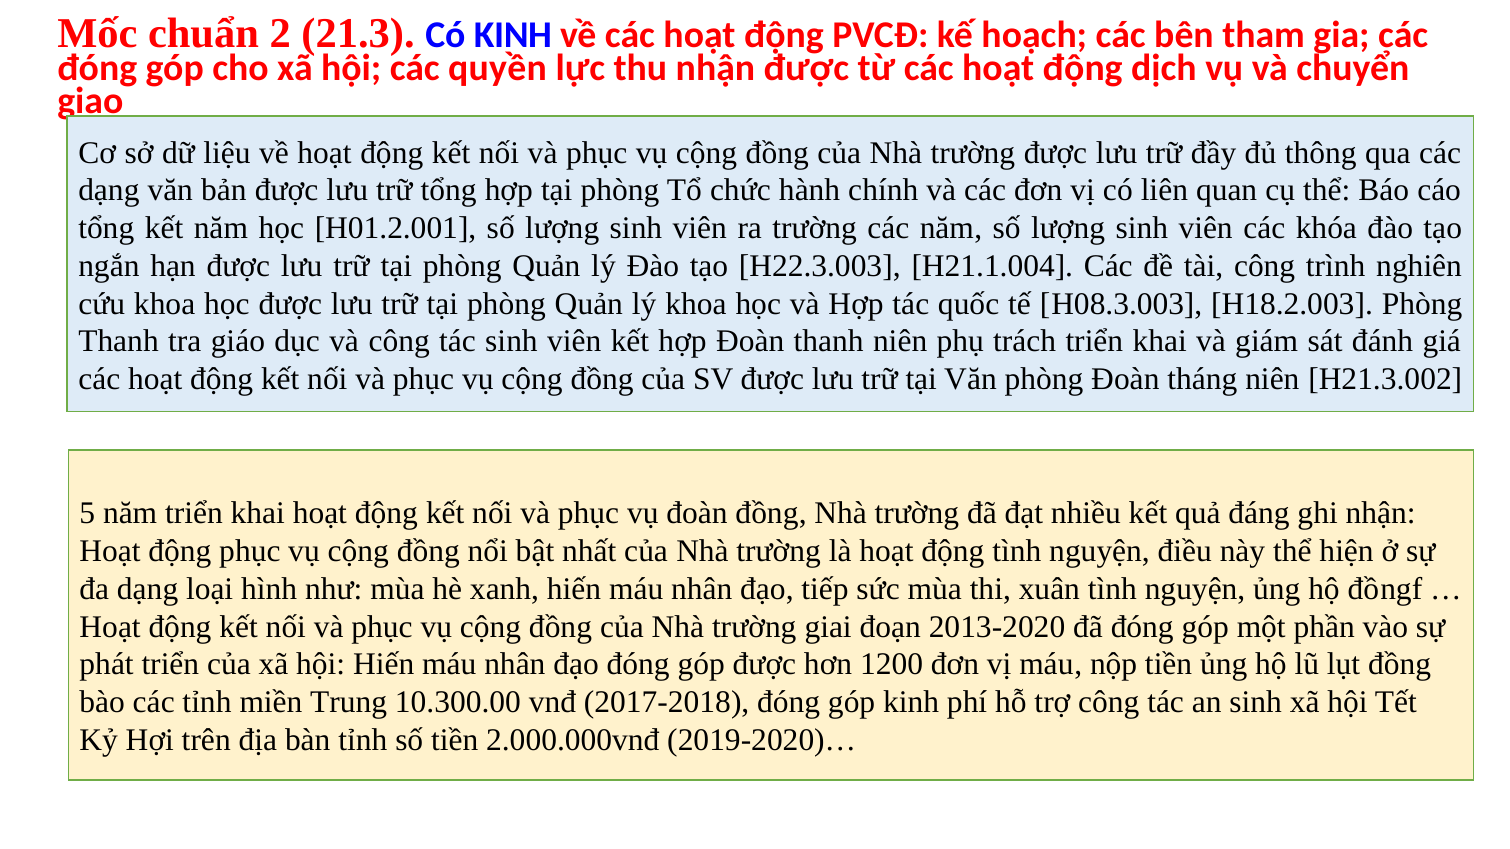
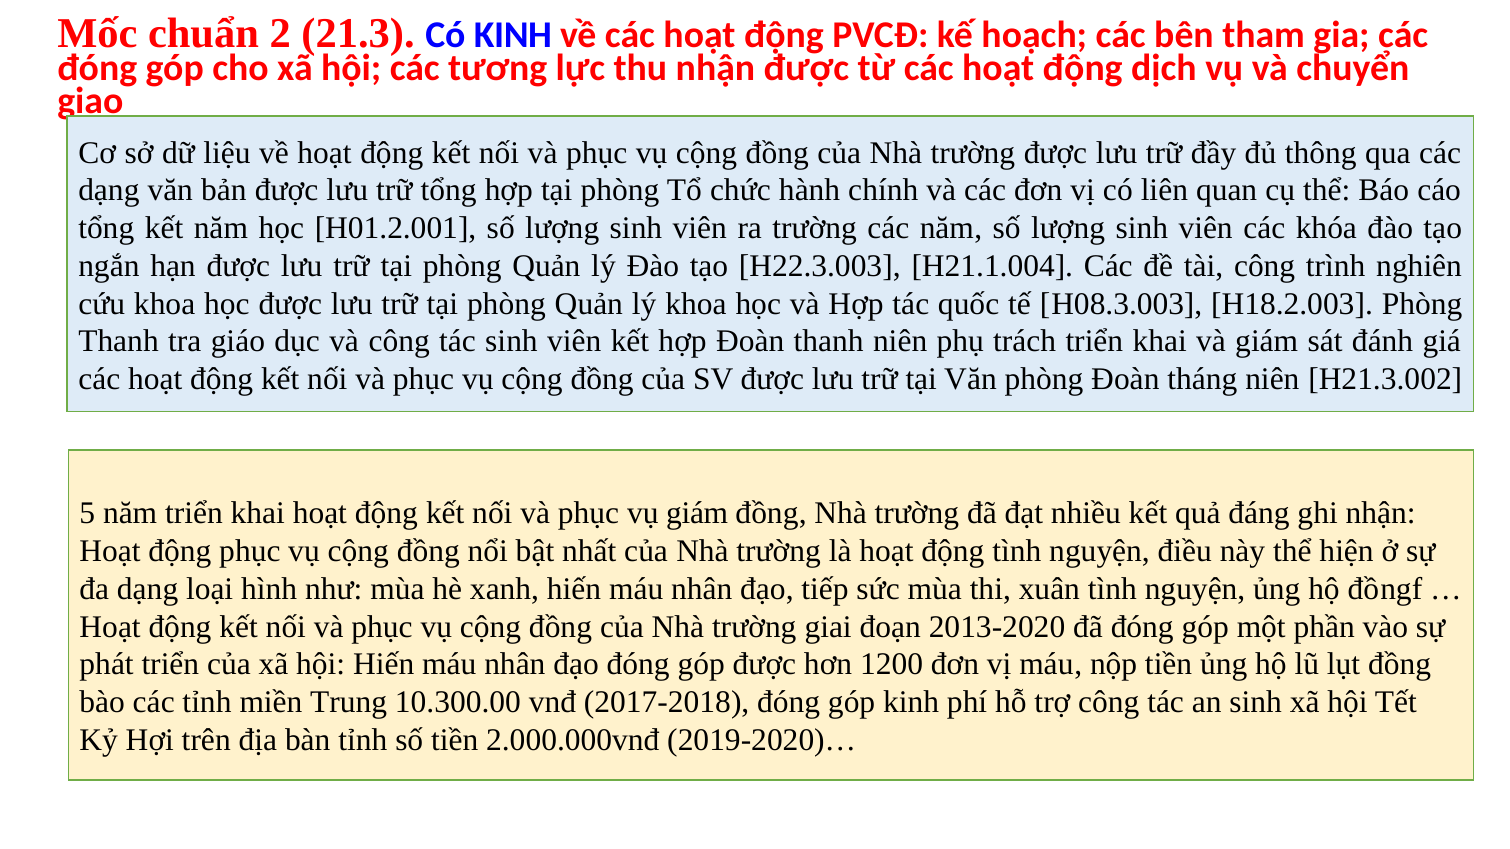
quyền: quyền -> tương
vụ đoàn: đoàn -> giám
